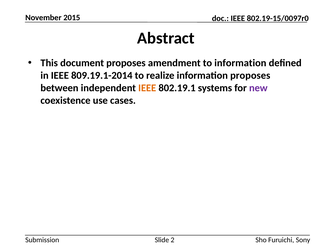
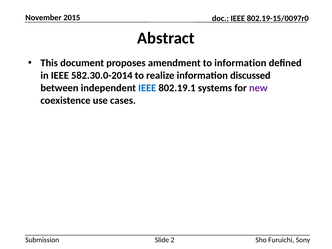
809.19.1-2014: 809.19.1-2014 -> 582.30.0-2014
information proposes: proposes -> discussed
IEEE at (147, 88) colour: orange -> blue
